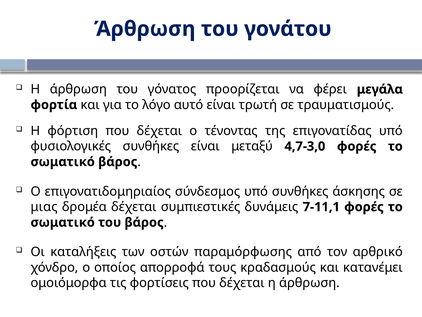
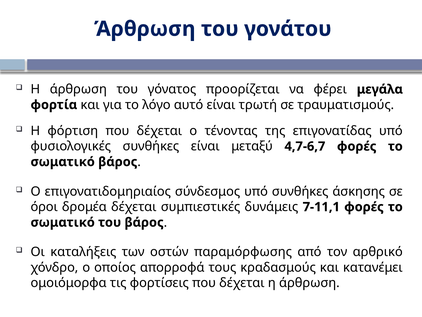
4,7-3,0: 4,7-3,0 -> 4,7-6,7
μιας: μιας -> όροι
